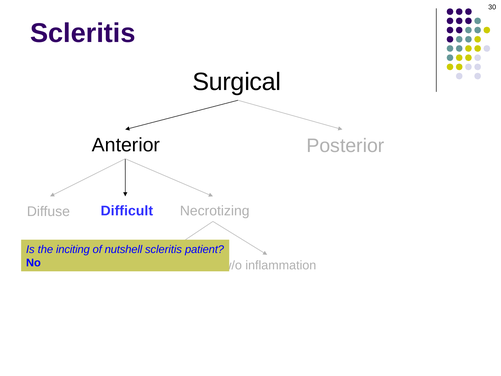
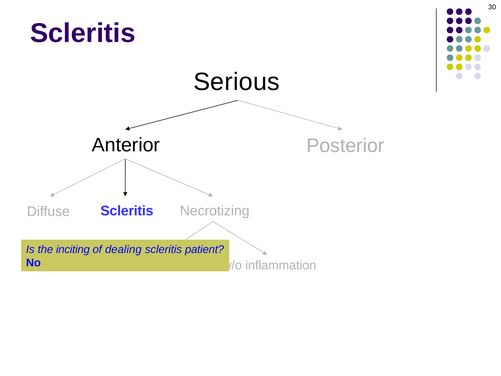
Surgical: Surgical -> Serious
Diffuse Difficult: Difficult -> Scleritis
nutshell: nutshell -> dealing
